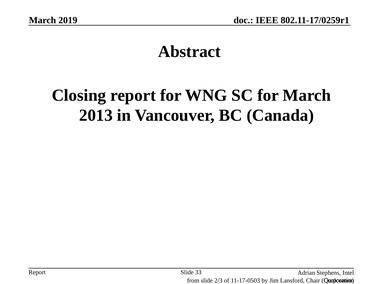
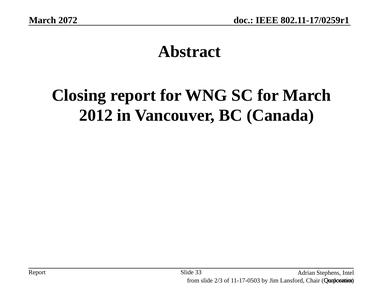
2019: 2019 -> 2072
2013: 2013 -> 2012
